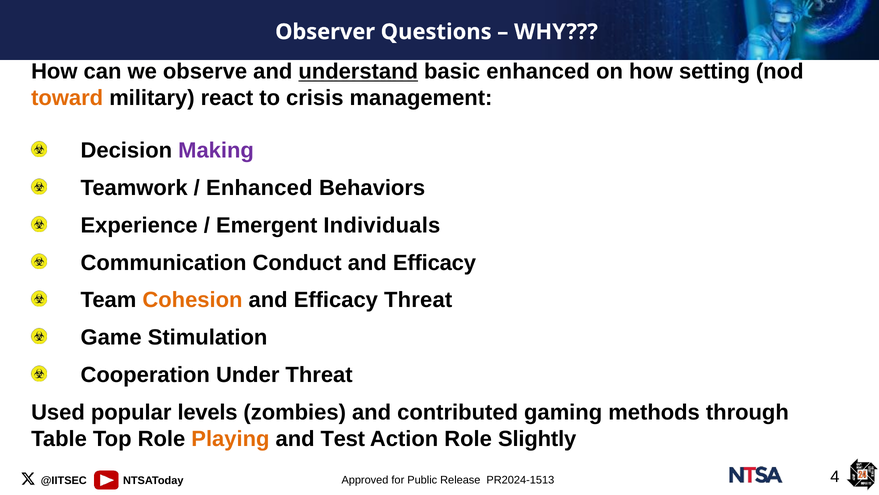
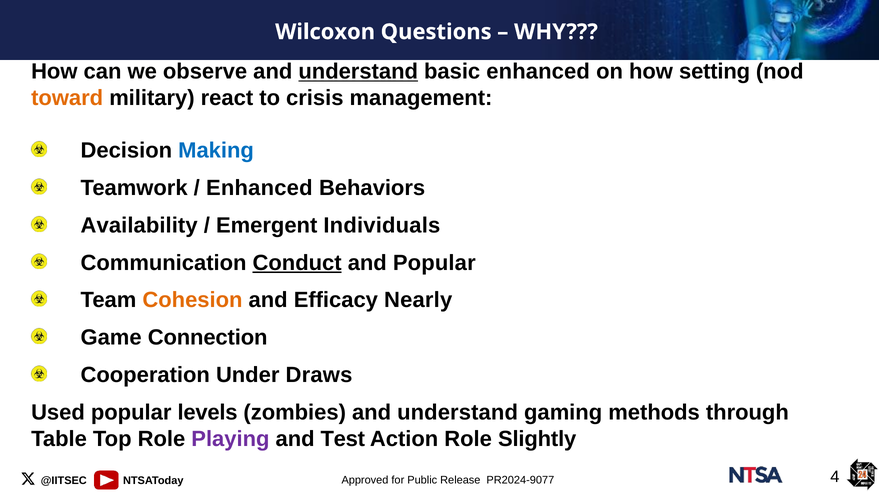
Observer: Observer -> Wilcoxon
Making colour: purple -> blue
Experience: Experience -> Availability
Conduct underline: none -> present
Efficacy at (434, 263): Efficacy -> Popular
Efficacy Threat: Threat -> Nearly
Stimulation: Stimulation -> Connection
Under Threat: Threat -> Draws
zombies and contributed: contributed -> understand
Playing colour: orange -> purple
PR2024-1513: PR2024-1513 -> PR2024-9077
